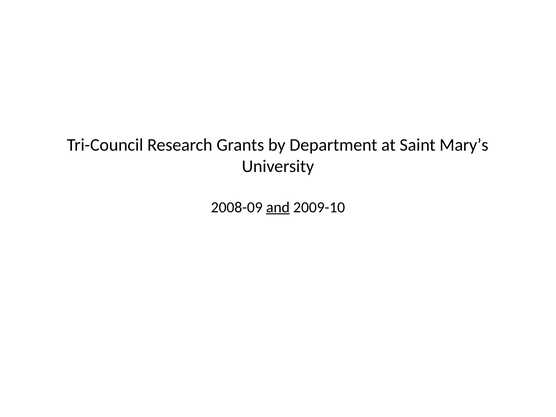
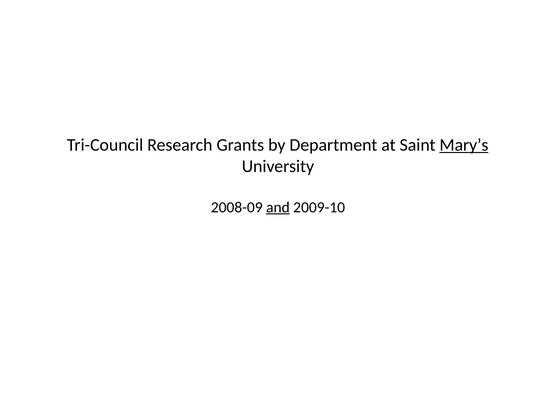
Mary’s underline: none -> present
